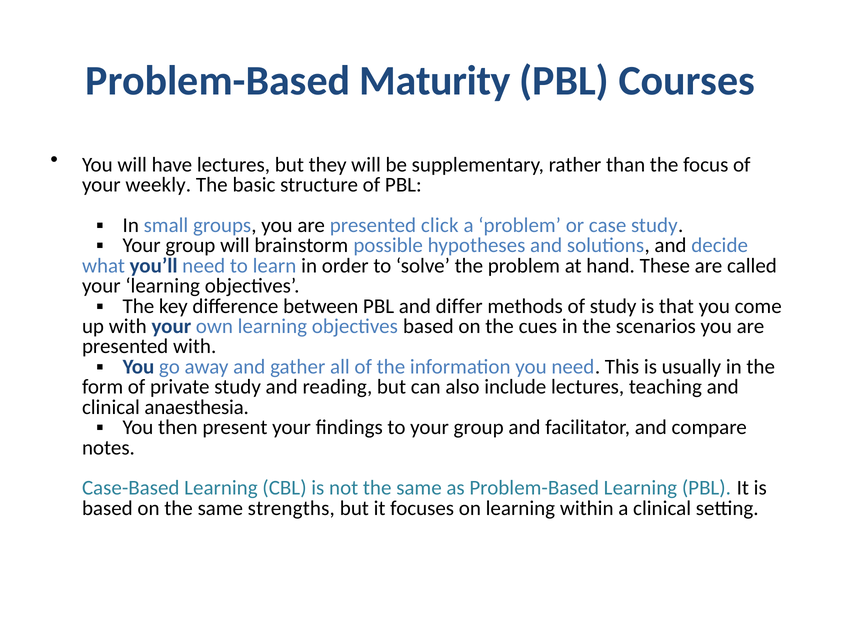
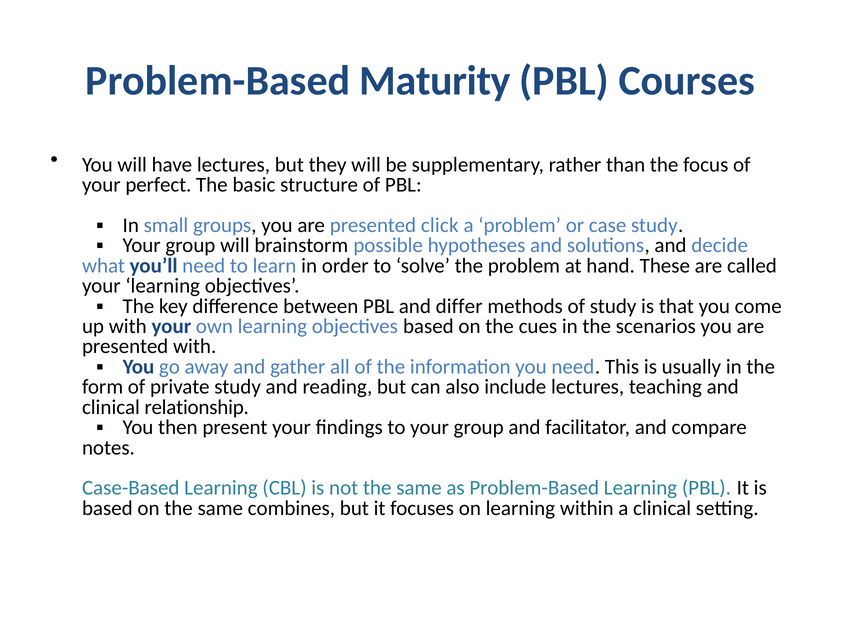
weekly: weekly -> perfect
anaesthesia: anaesthesia -> relationship
strengths: strengths -> combines
